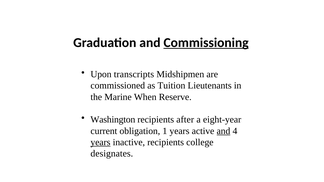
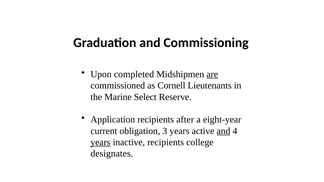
Commissioning underline: present -> none
transcripts: transcripts -> completed
are underline: none -> present
Tuition: Tuition -> Cornell
When: When -> Select
Washington: Washington -> Application
1: 1 -> 3
